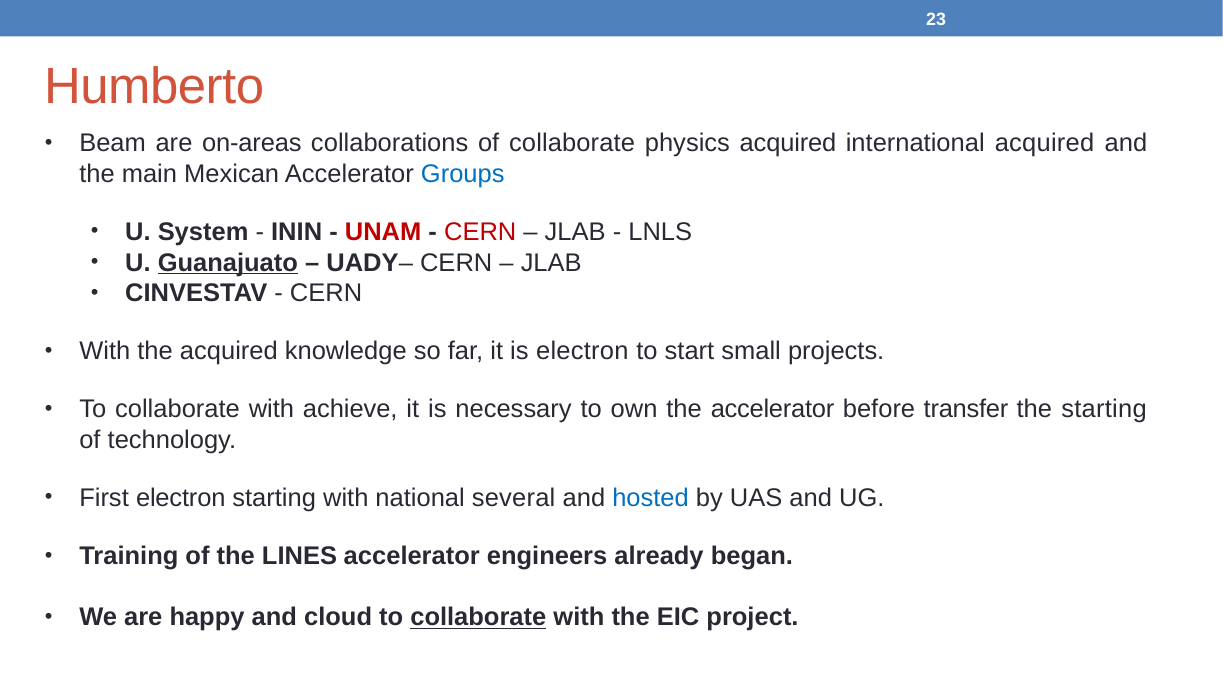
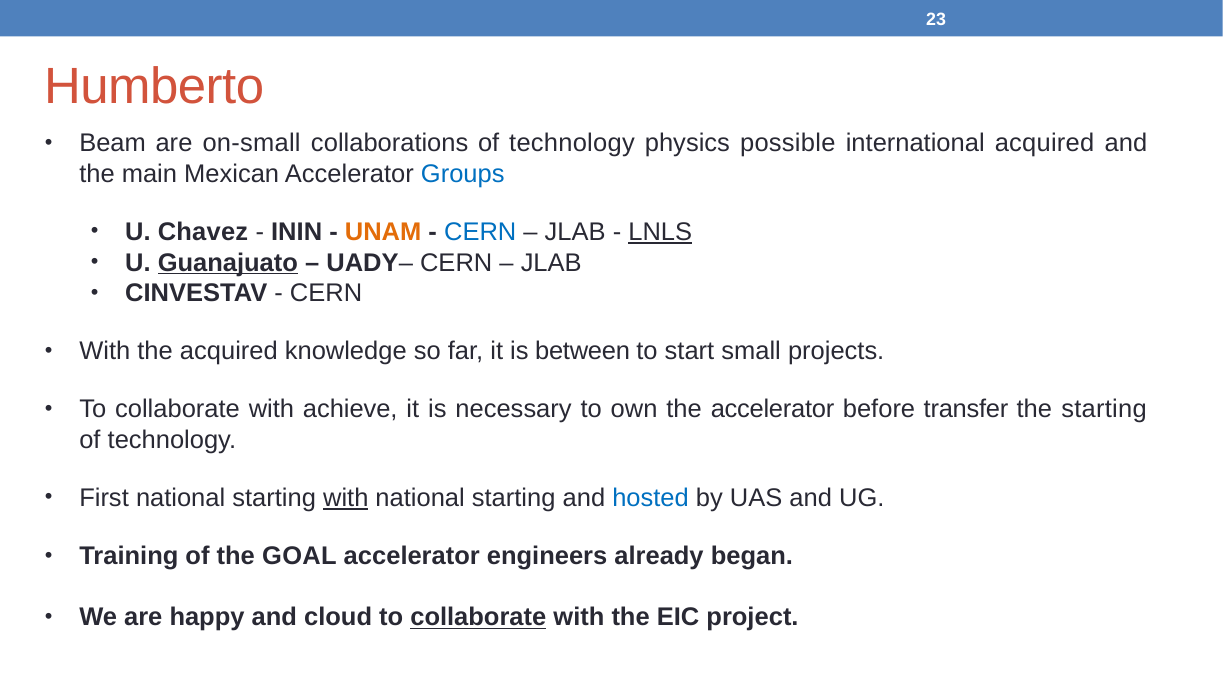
on-areas: on-areas -> on-small
collaborations of collaborate: collaborate -> technology
physics acquired: acquired -> possible
System: System -> Chavez
UNAM colour: red -> orange
CERN at (480, 232) colour: red -> blue
LNLS underline: none -> present
is electron: electron -> between
First electron: electron -> national
with at (346, 498) underline: none -> present
several at (514, 498): several -> starting
LINES: LINES -> GOAL
